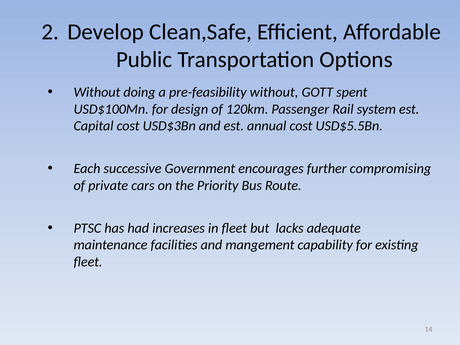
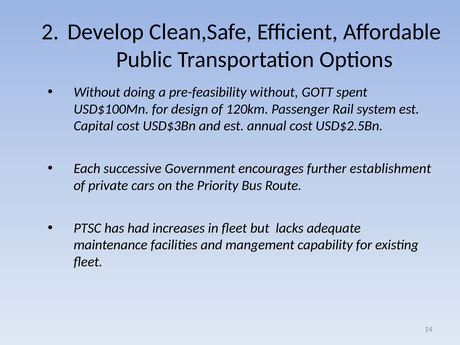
USD$5.5Bn: USD$5.5Bn -> USD$2.5Bn
compromising: compromising -> establishment
